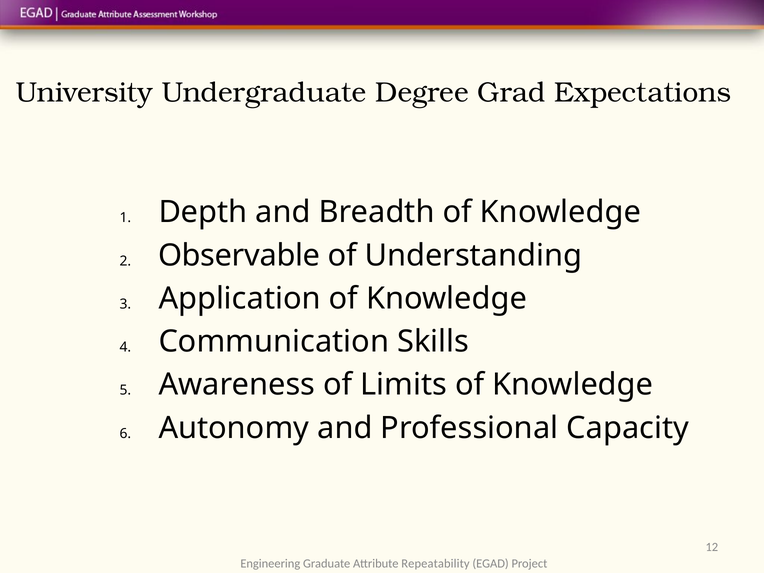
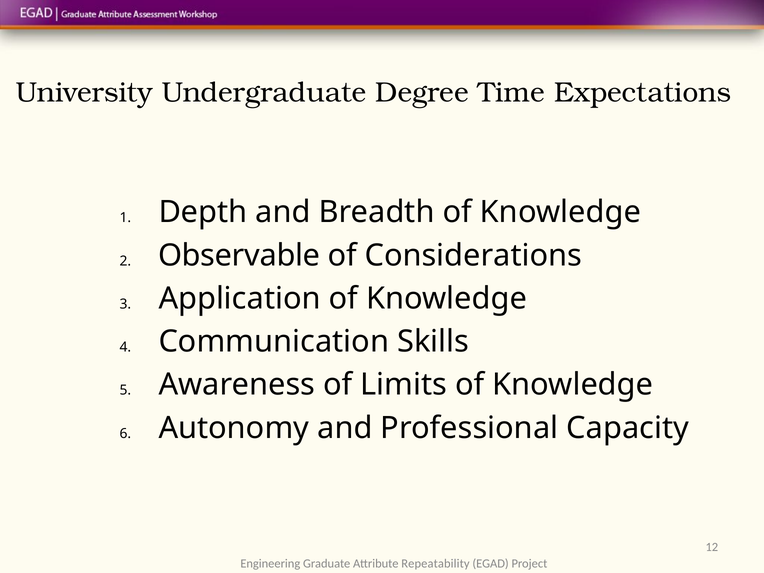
Grad: Grad -> Time
Understanding: Understanding -> Considerations
